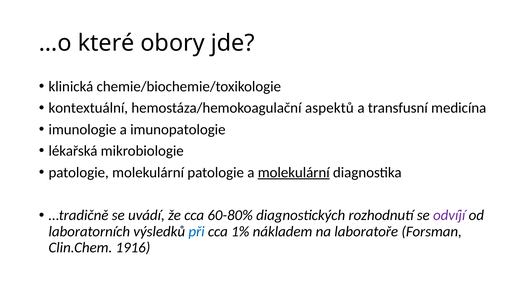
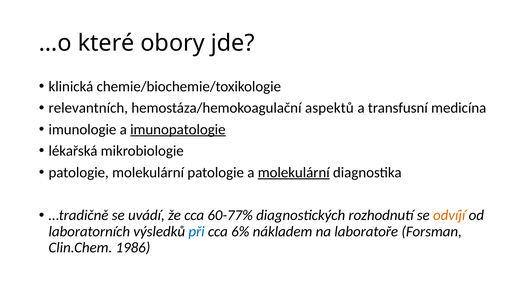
kontextuální: kontextuální -> relevantních
imunopatologie underline: none -> present
60-80%: 60-80% -> 60-77%
odvíjí colour: purple -> orange
1%: 1% -> 6%
1916: 1916 -> 1986
